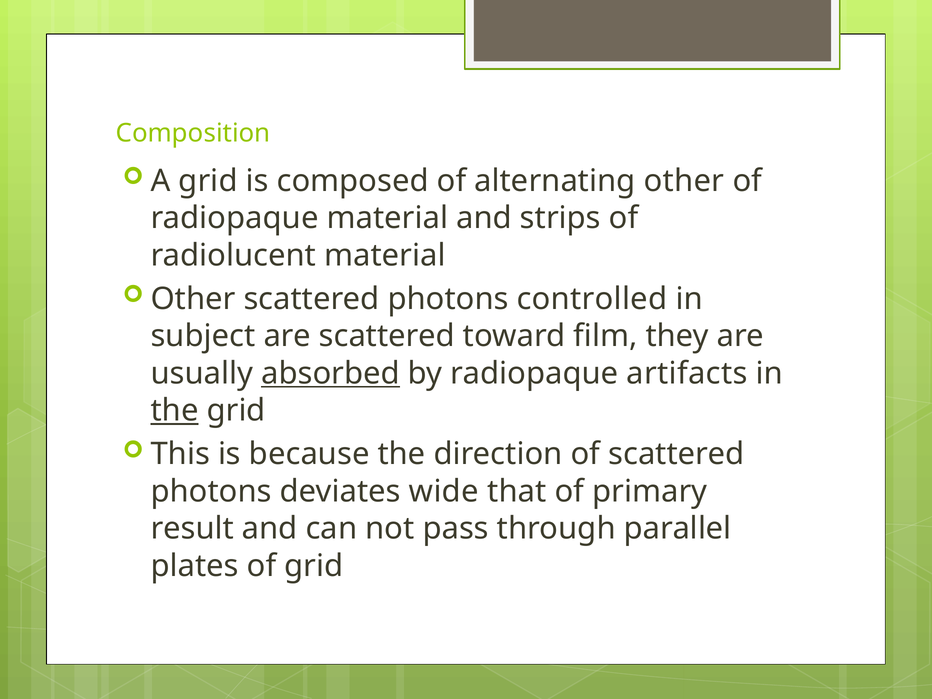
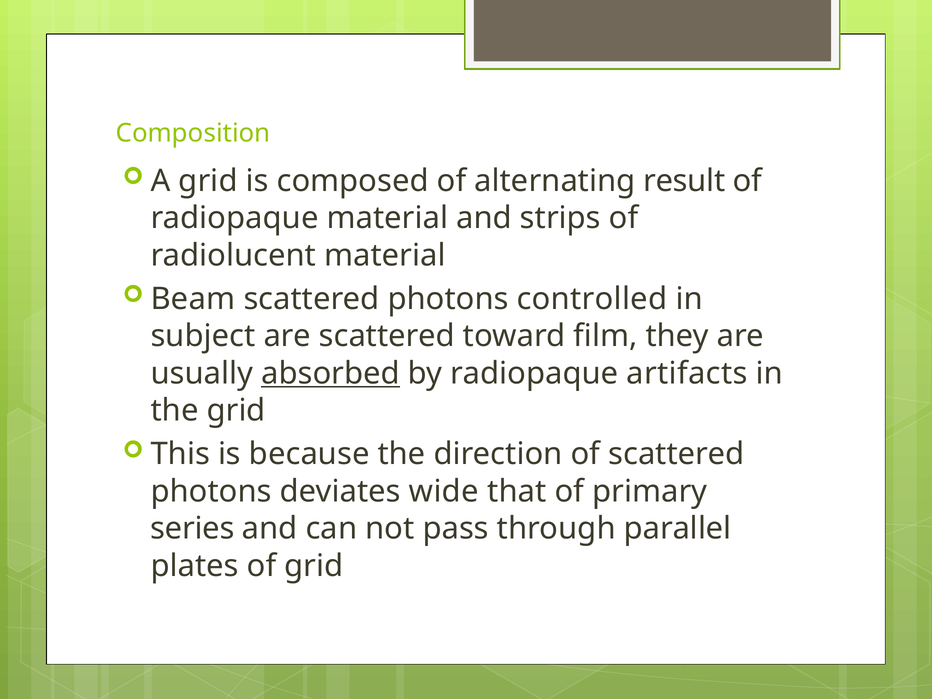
alternating other: other -> result
Other at (193, 299): Other -> Beam
the at (175, 411) underline: present -> none
result: result -> series
